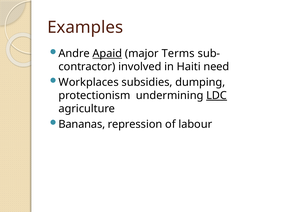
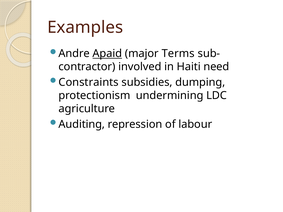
Workplaces: Workplaces -> Constraints
LDC underline: present -> none
Bananas: Bananas -> Auditing
